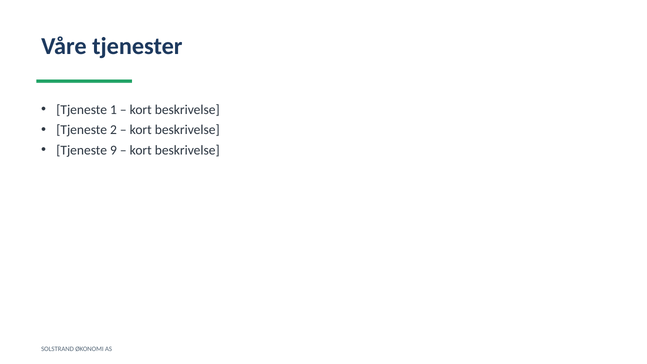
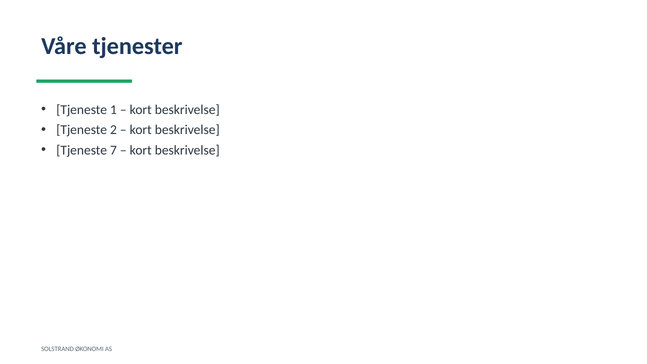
9: 9 -> 7
